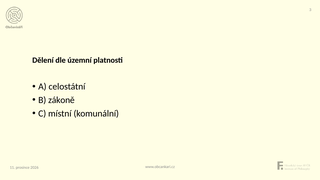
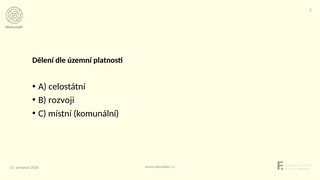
zákoně: zákoně -> rozvoji
